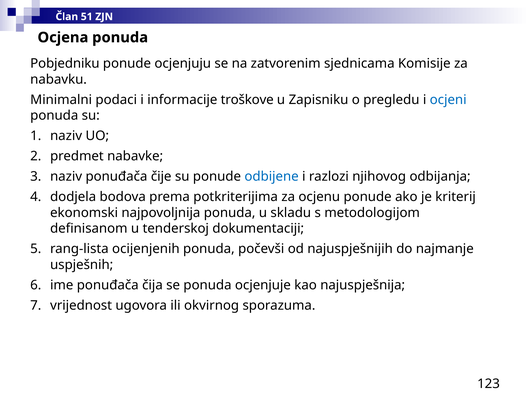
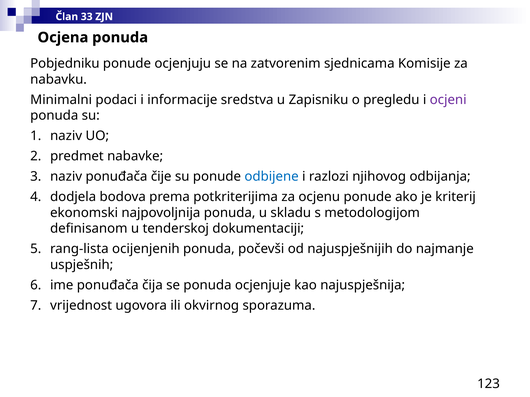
51: 51 -> 33
troškove: troškove -> sredstva
ocjeni colour: blue -> purple
